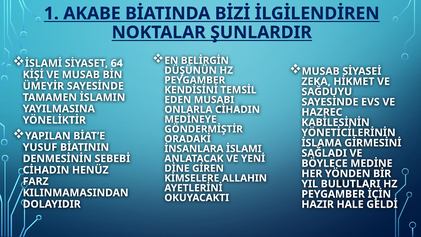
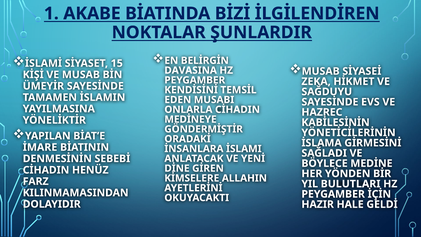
64: 64 -> 15
DÜŞÜNÜN: DÜŞÜNÜN -> DAVASINA
YUSUF: YUSUF -> İMARE
